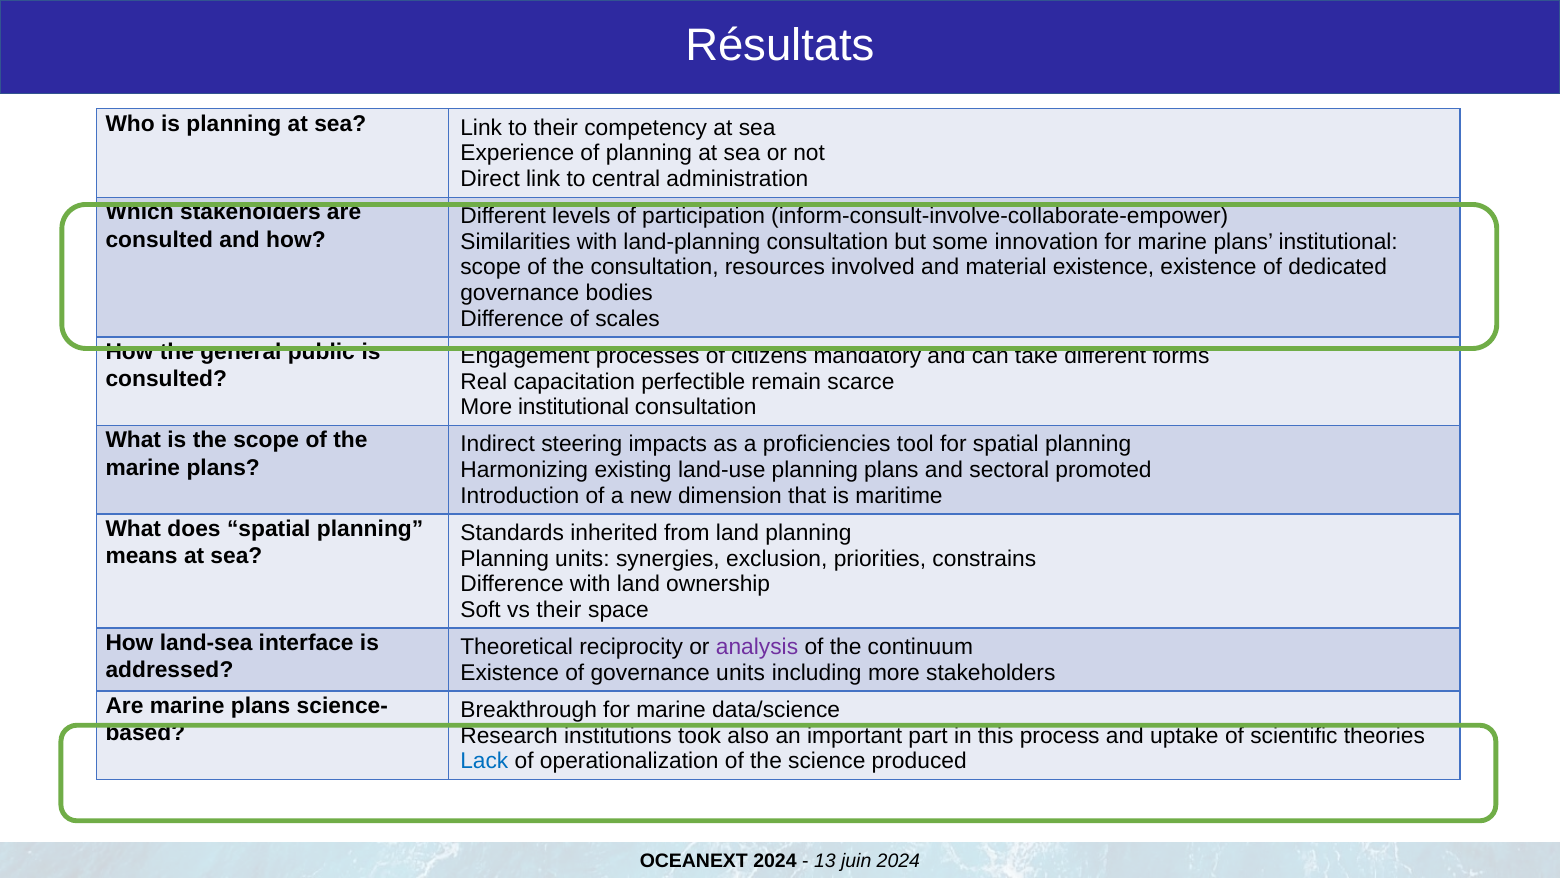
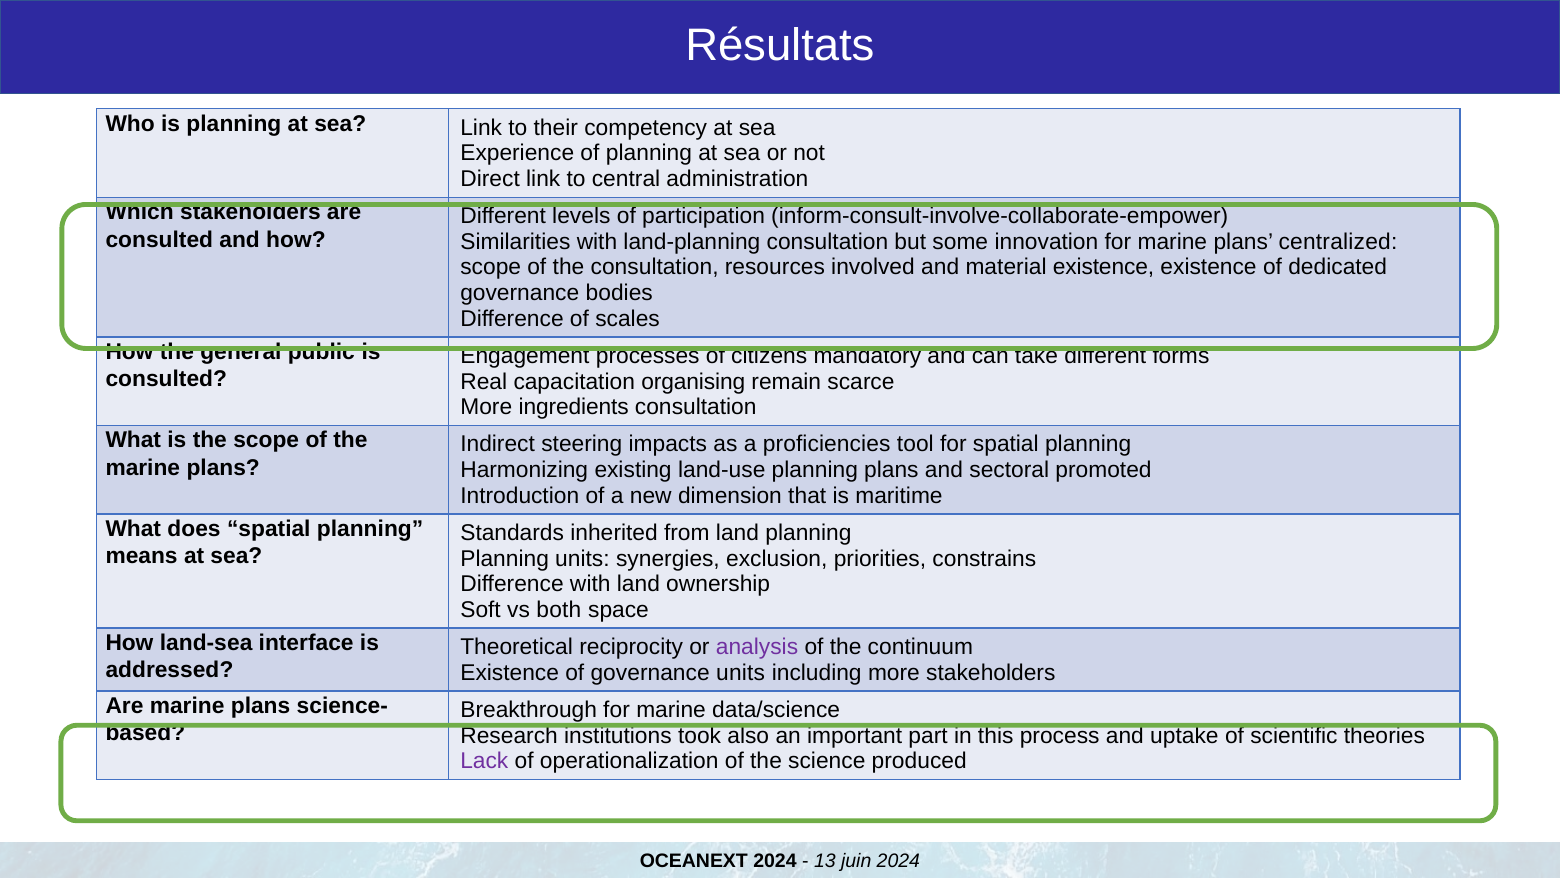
plans institutional: institutional -> centralized
perfectible: perfectible -> organising
More institutional: institutional -> ingredients
vs their: their -> both
Lack colour: blue -> purple
